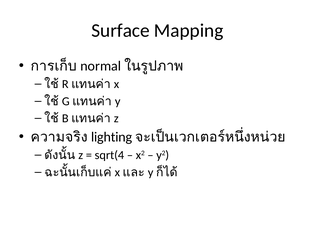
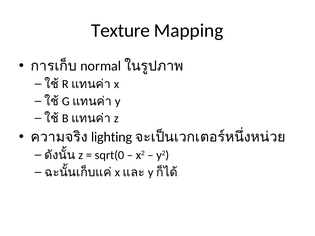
Surface: Surface -> Texture
sqrt(4: sqrt(4 -> sqrt(0
